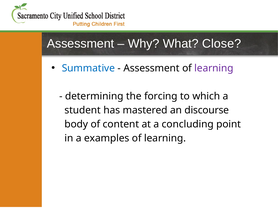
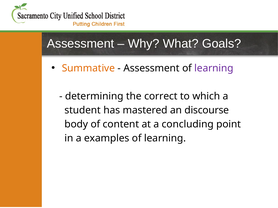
Close: Close -> Goals
Summative colour: blue -> orange
forcing: forcing -> correct
